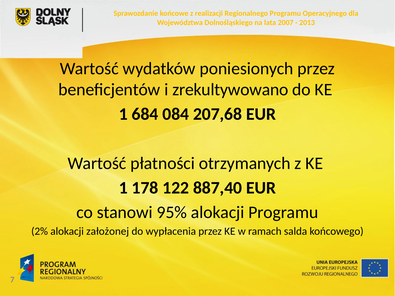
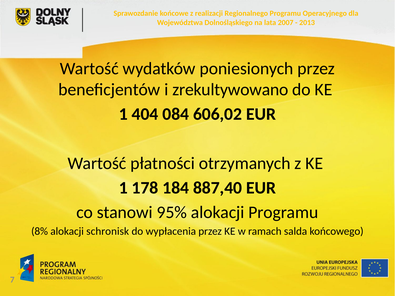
684: 684 -> 404
207,68: 207,68 -> 606,02
122: 122 -> 184
2%: 2% -> 8%
założonej: założonej -> schronisk
